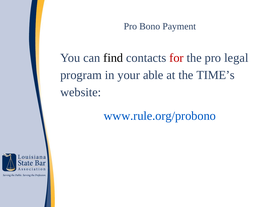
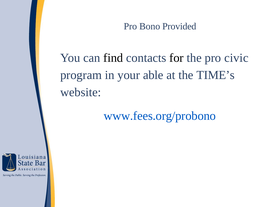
Payment: Payment -> Provided
for colour: red -> black
legal: legal -> civic
www.rule.org/probono: www.rule.org/probono -> www.fees.org/probono
